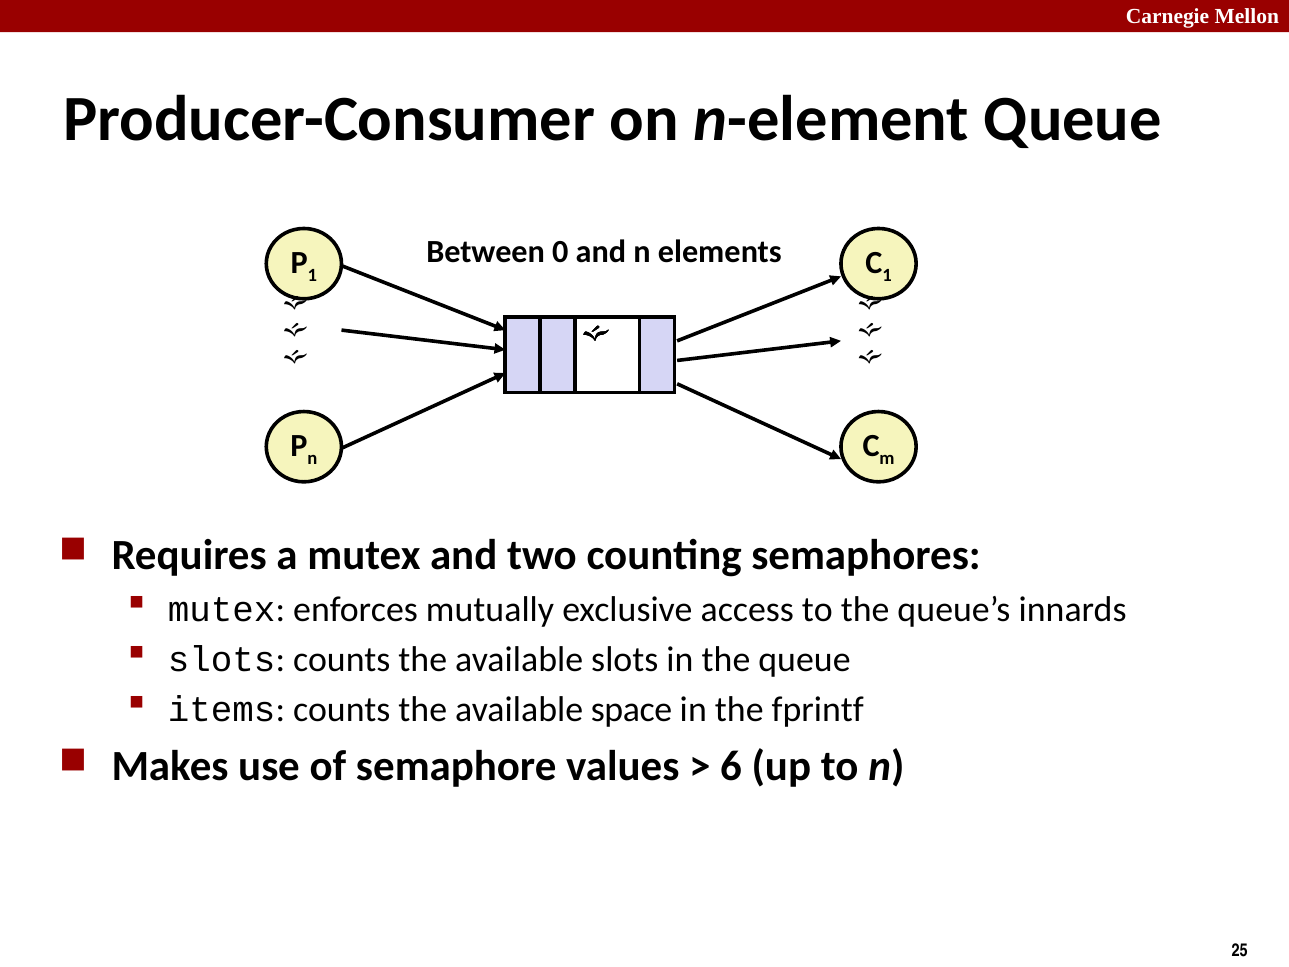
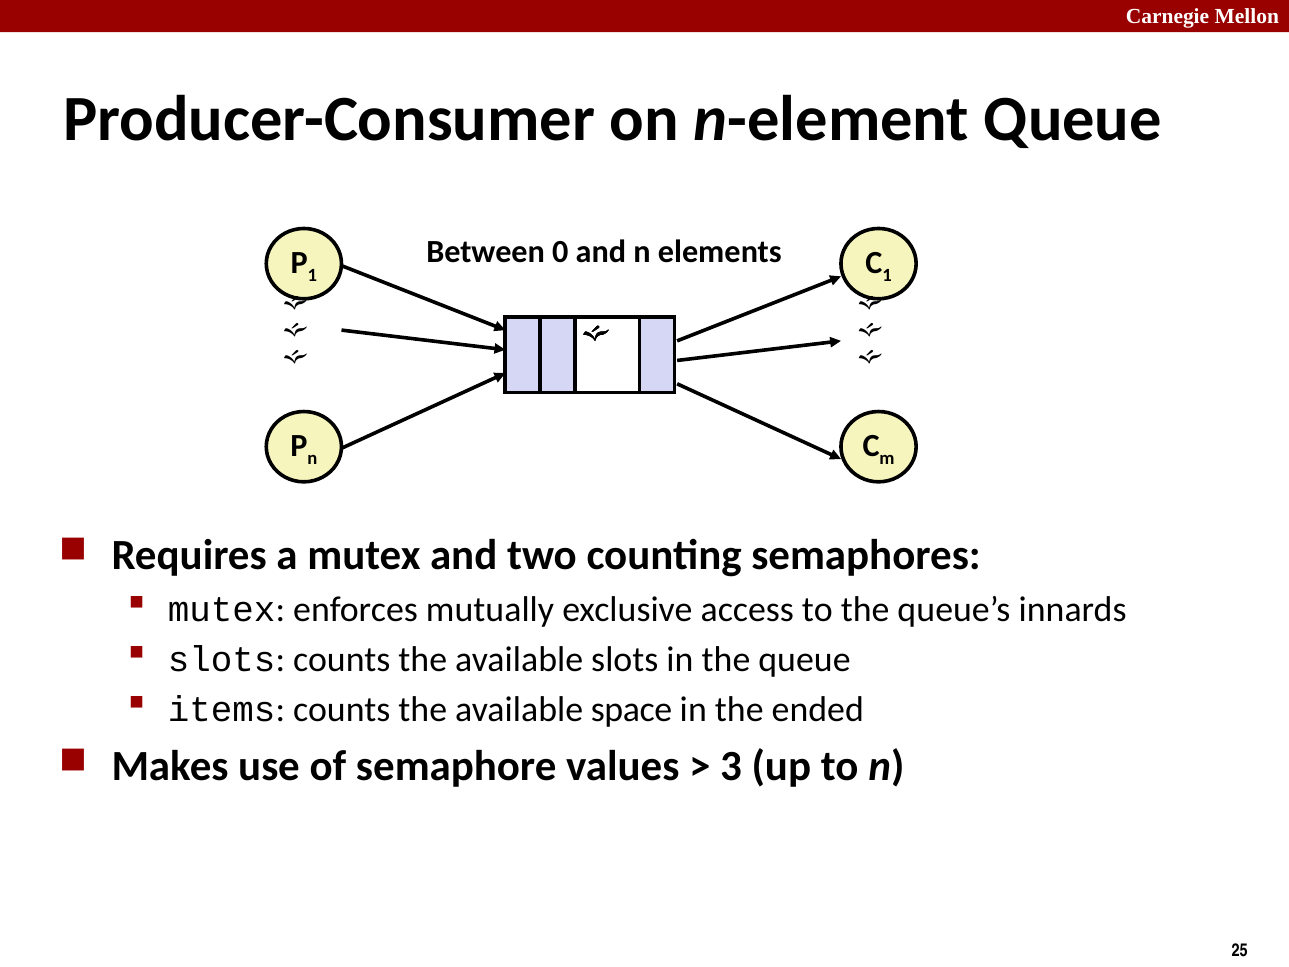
fprintf: fprintf -> ended
6: 6 -> 3
